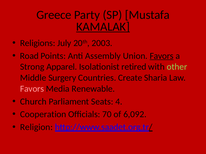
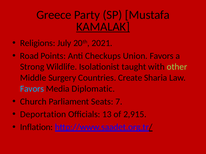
2003: 2003 -> 2021
Assembly: Assembly -> Checkups
Favors at (162, 56) underline: present -> none
Apparel: Apparel -> Wildlife
retired: retired -> taught
Favors at (32, 89) colour: pink -> light blue
Renewable: Renewable -> Diplomatic
4: 4 -> 7
Cooperation: Cooperation -> Deportation
70: 70 -> 13
6,092: 6,092 -> 2,915
Religion: Religion -> Inflation
